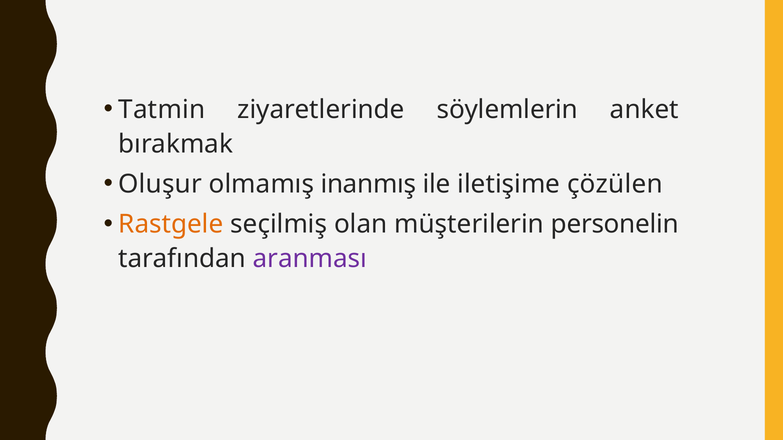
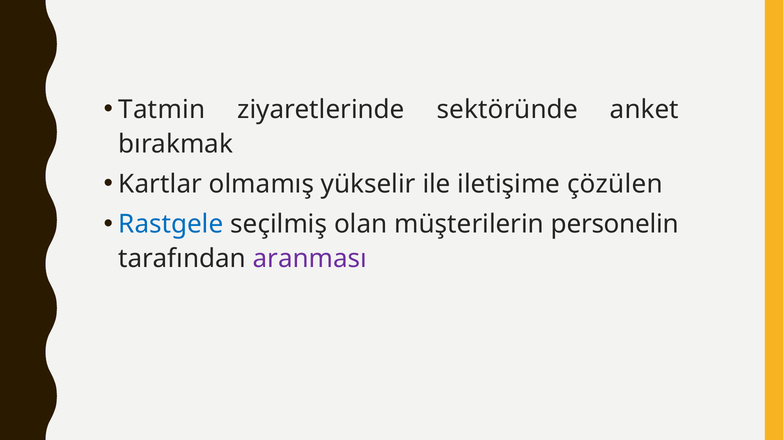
söylemlerin: söylemlerin -> sektöründe
Oluşur: Oluşur -> Kartlar
inanmış: inanmış -> yükselir
Rastgele colour: orange -> blue
